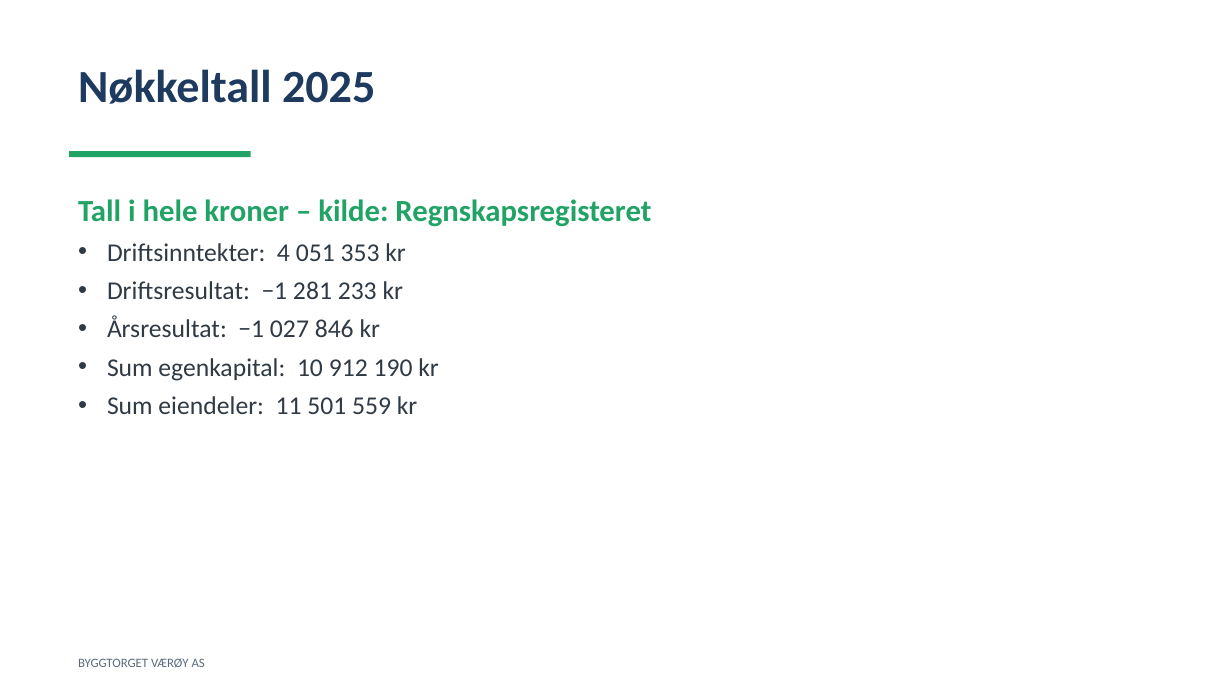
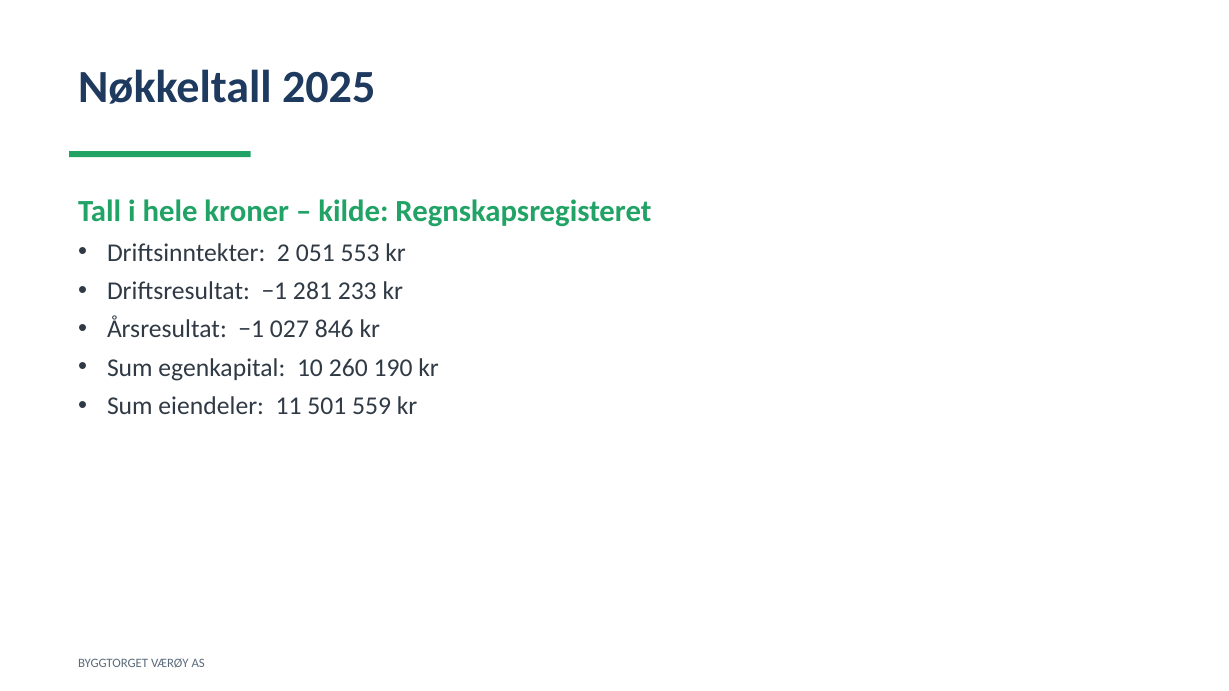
4: 4 -> 2
353: 353 -> 553
912: 912 -> 260
